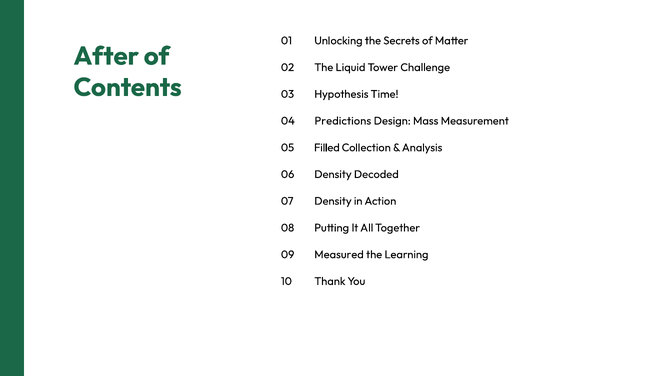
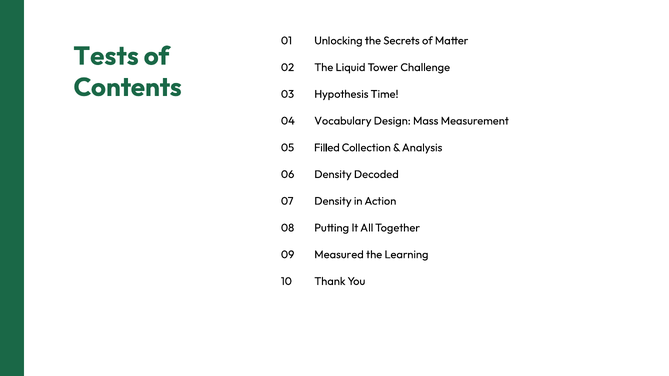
After: After -> Tests
Predictions: Predictions -> Vocabulary
